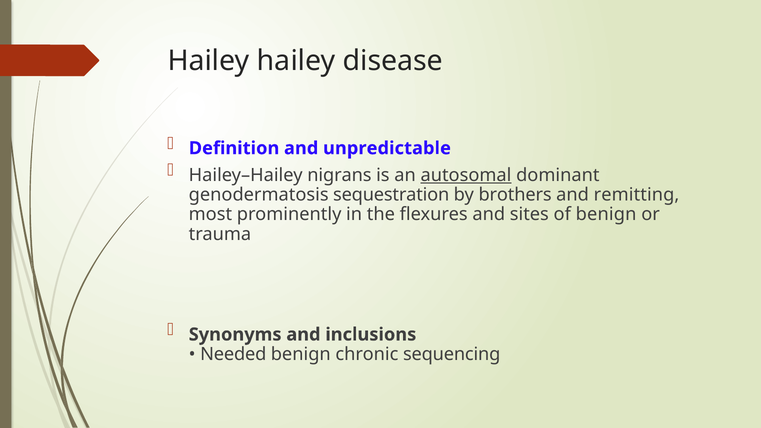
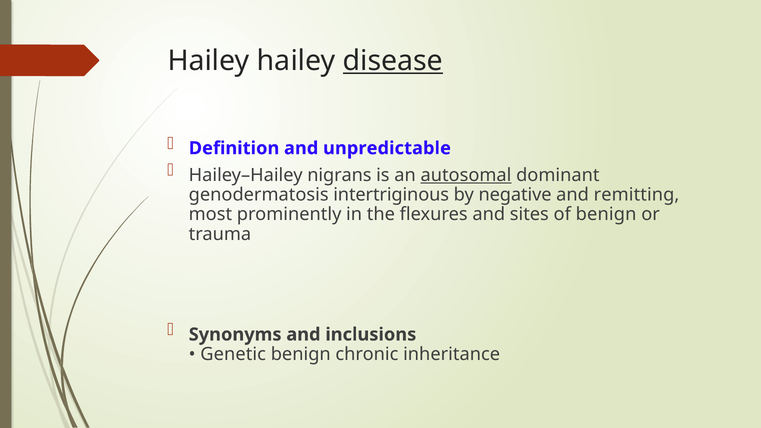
disease underline: none -> present
sequestration: sequestration -> intertriginous
brothers: brothers -> negative
Needed: Needed -> Genetic
sequencing: sequencing -> inheritance
